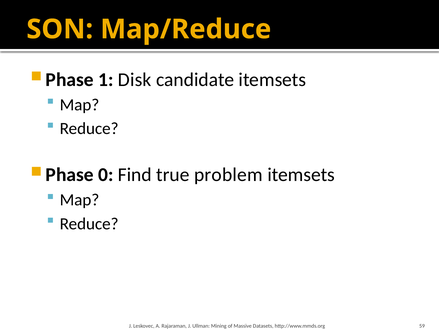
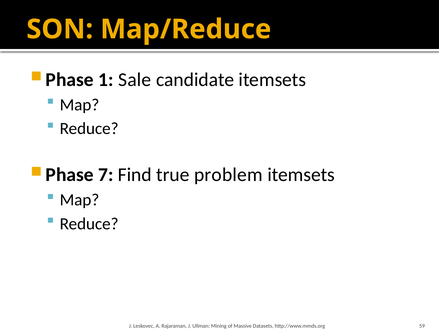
Disk: Disk -> Sale
0: 0 -> 7
